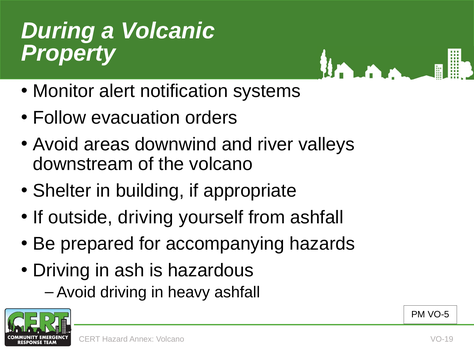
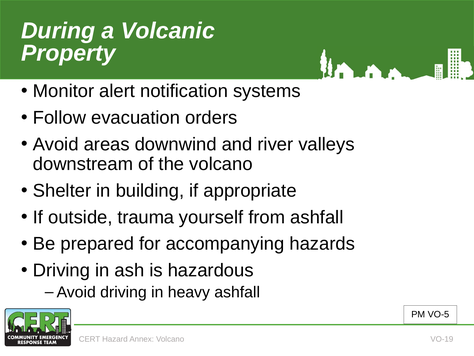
outside driving: driving -> trauma
